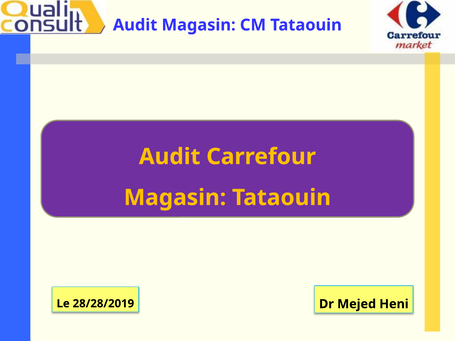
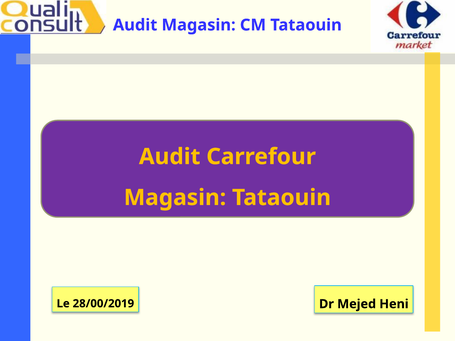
28/28/2019: 28/28/2019 -> 28/00/2019
